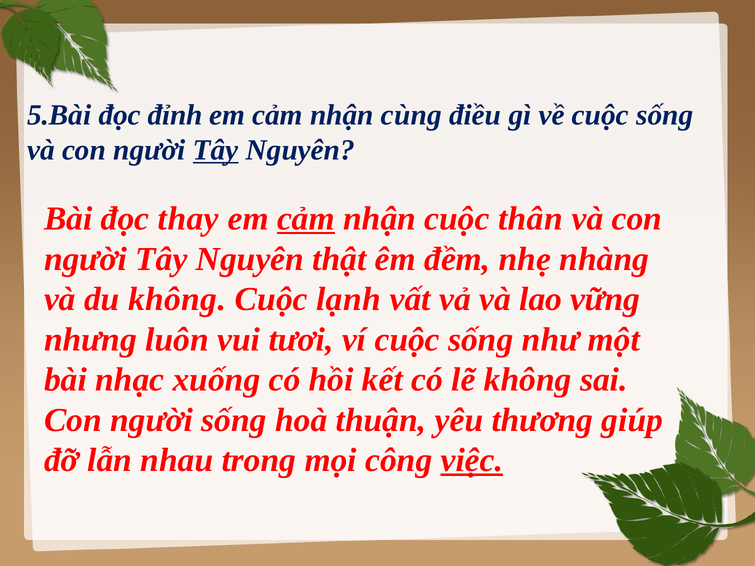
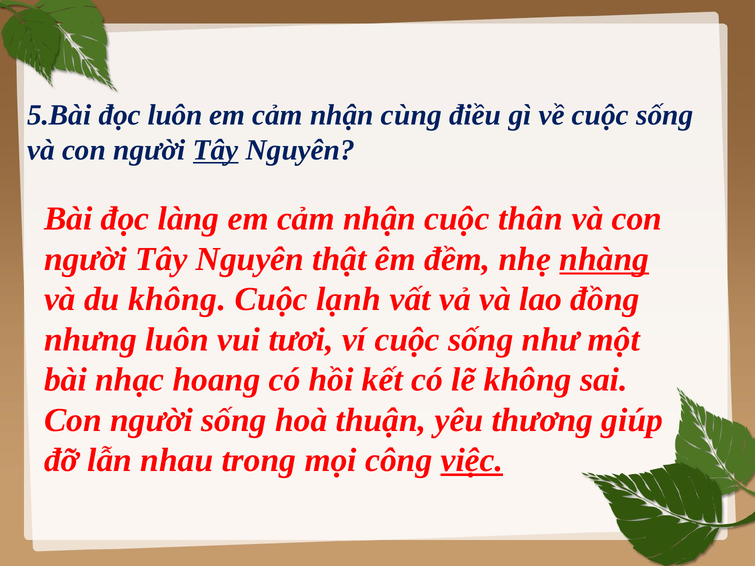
đọc đỉnh: đỉnh -> luôn
thay: thay -> làng
cảm at (306, 219) underline: present -> none
nhàng underline: none -> present
vững: vững -> đồng
xuống: xuống -> hoang
